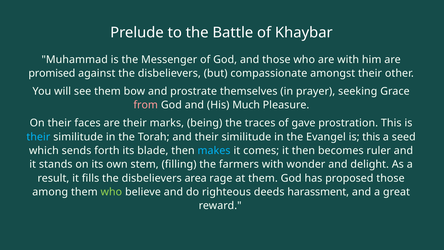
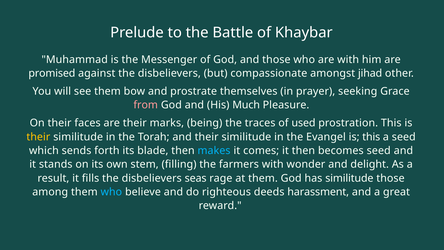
amongst their: their -> jihad
gave: gave -> used
their at (38, 137) colour: light blue -> yellow
becomes ruler: ruler -> seed
area: area -> seas
has proposed: proposed -> similitude
who at (111, 192) colour: light green -> light blue
